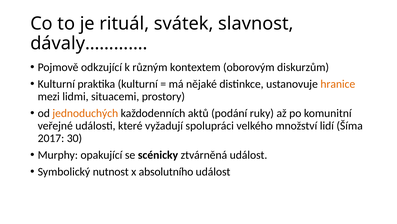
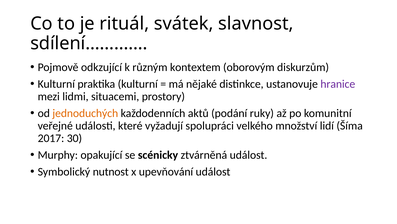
dávaly…………: dávaly………… -> sdílení…………
hranice colour: orange -> purple
absolutního: absolutního -> upevňování
